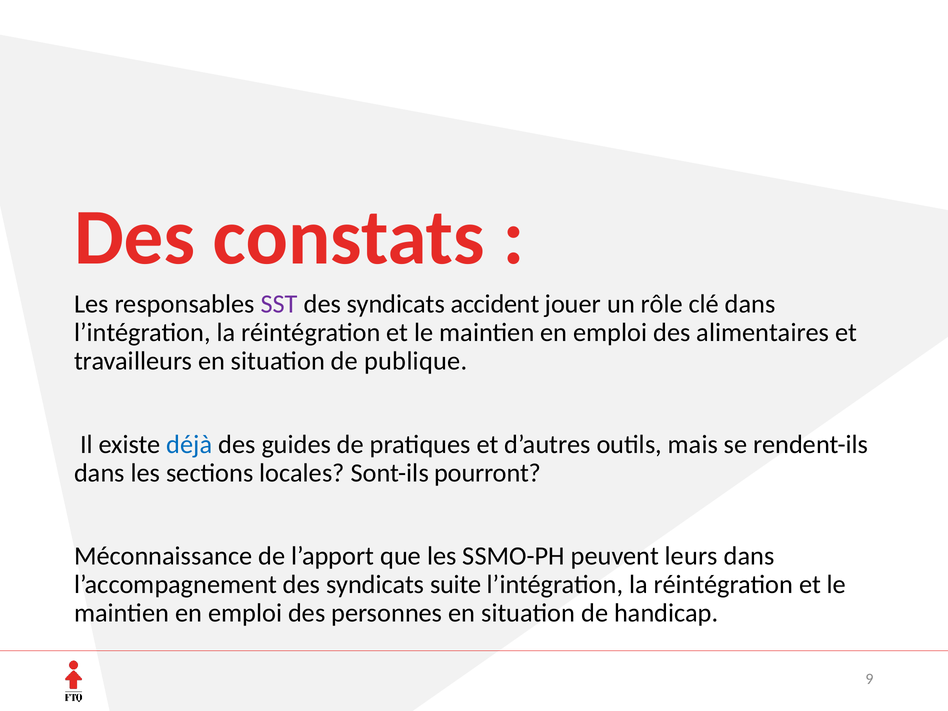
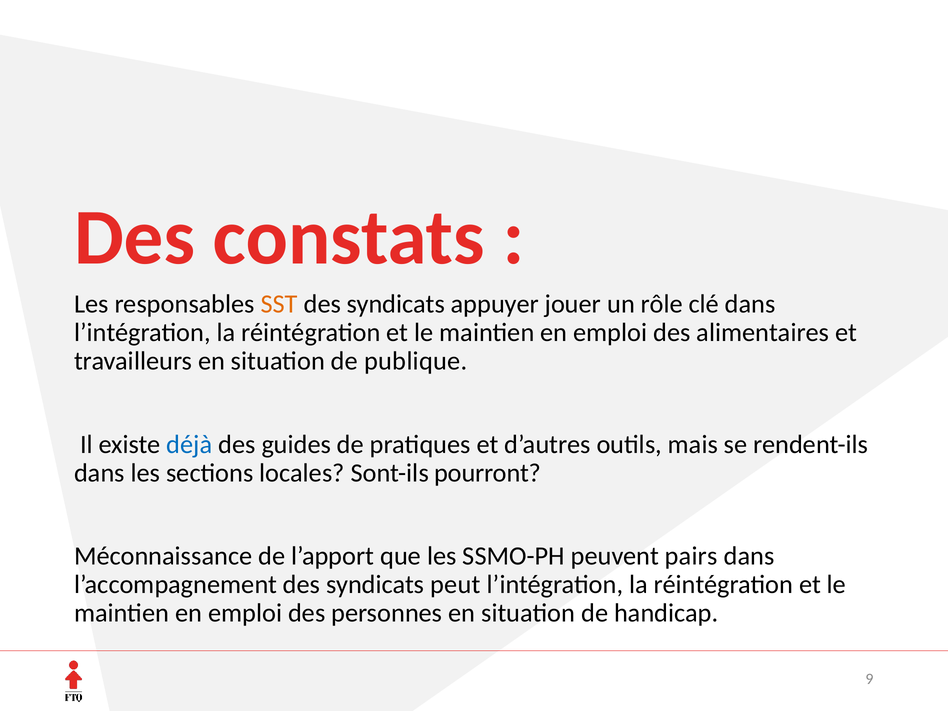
SST colour: purple -> orange
accident: accident -> appuyer
leurs: leurs -> pairs
suite: suite -> peut
